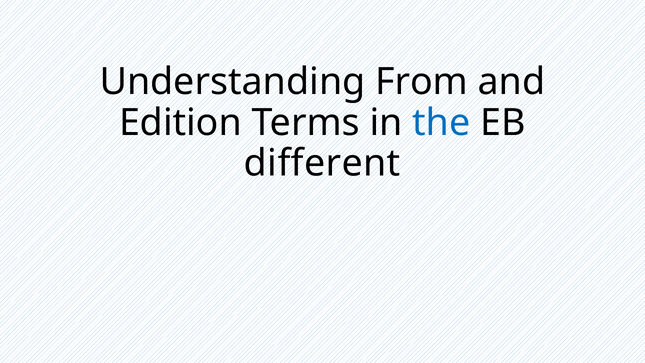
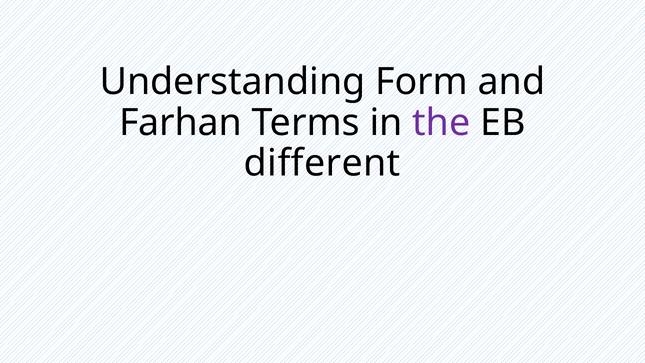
From: From -> Form
Edition: Edition -> Farhan
the colour: blue -> purple
